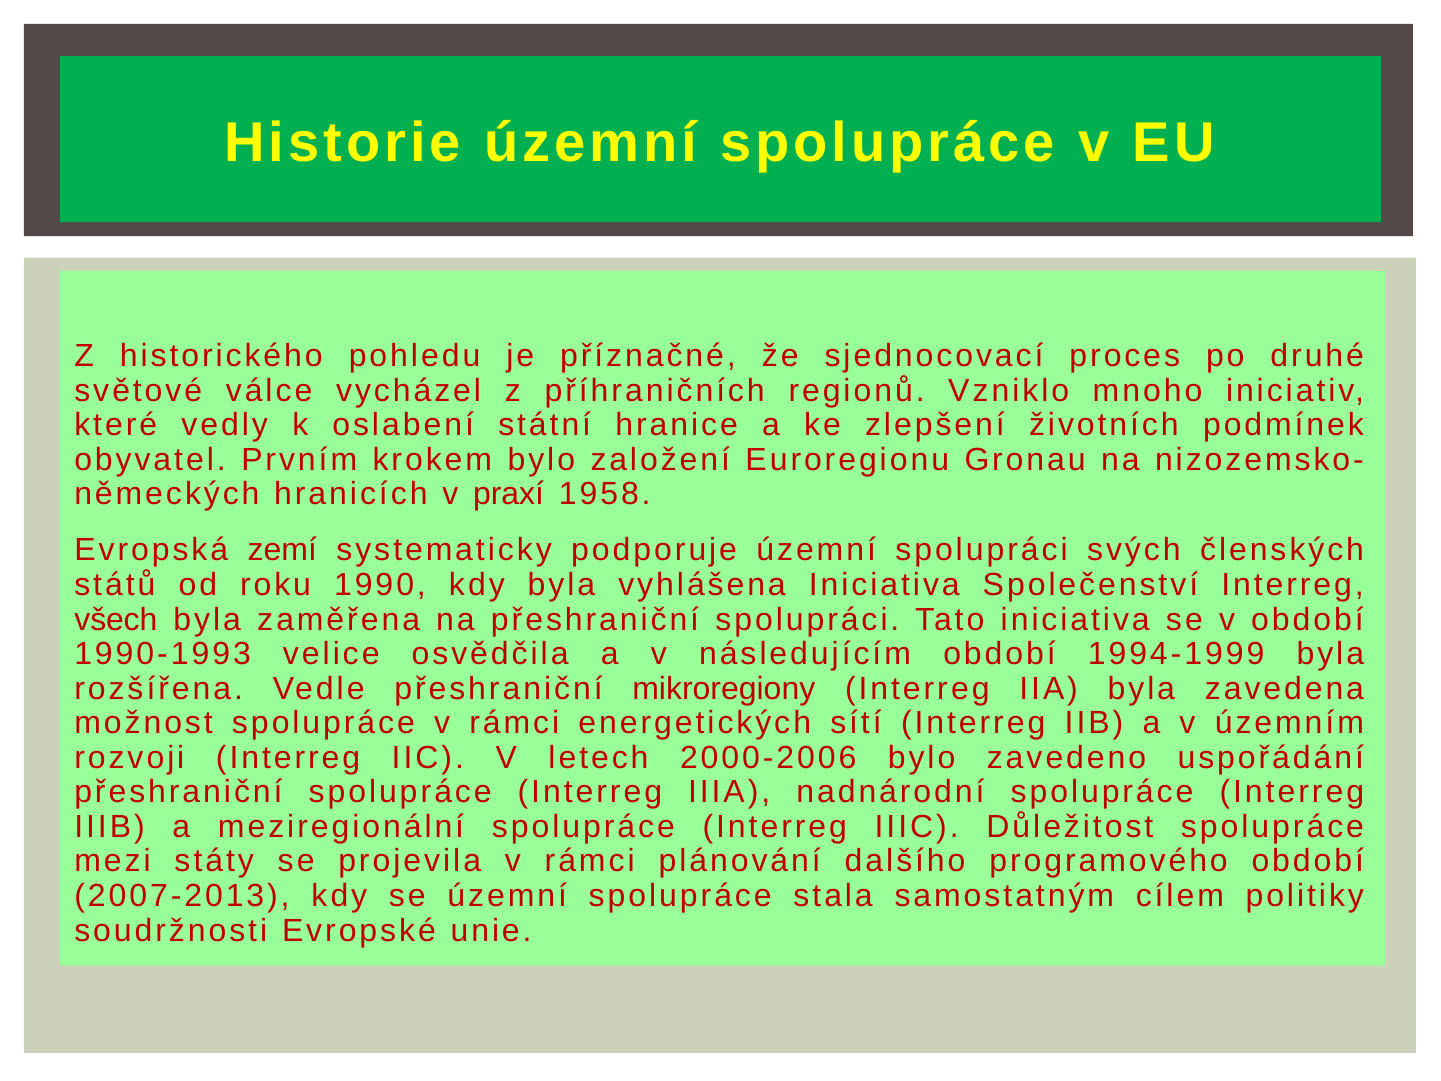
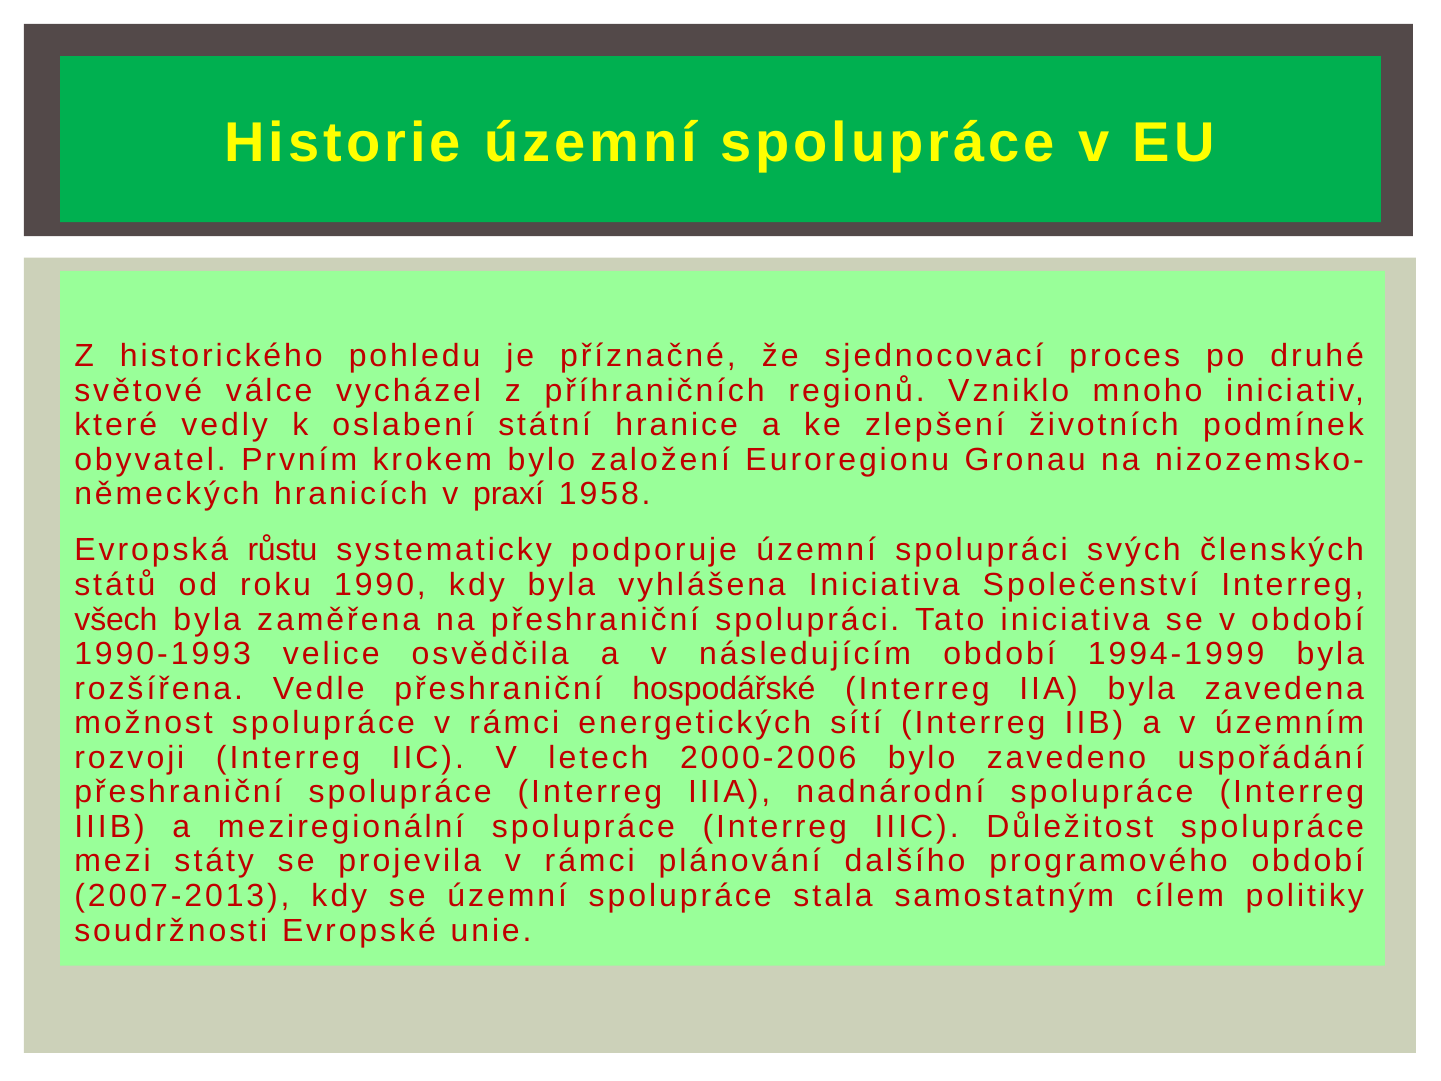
zemí: zemí -> růstu
mikroregiony: mikroregiony -> hospodářské
